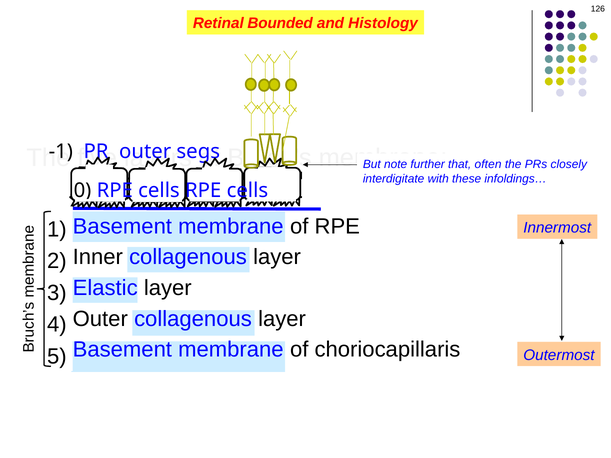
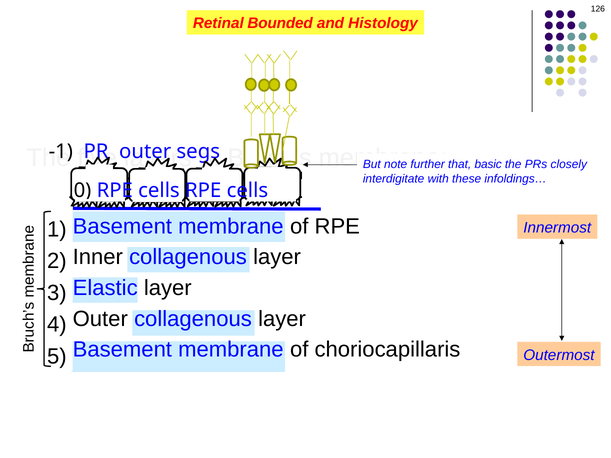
often: often -> basic
